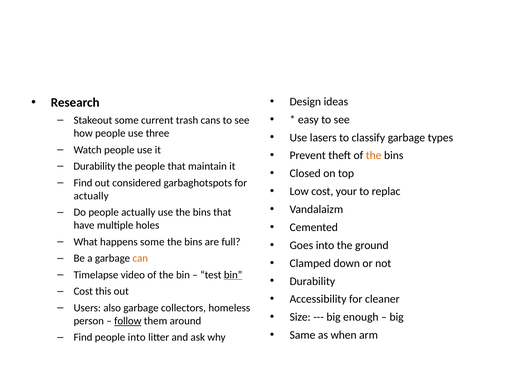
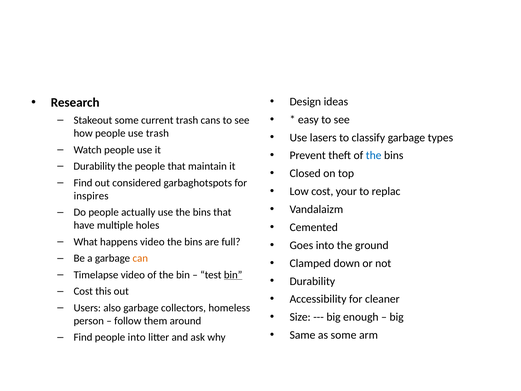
use three: three -> trash
the at (374, 155) colour: orange -> blue
actually at (91, 196): actually -> inspires
happens some: some -> video
follow underline: present -> none
as when: when -> some
